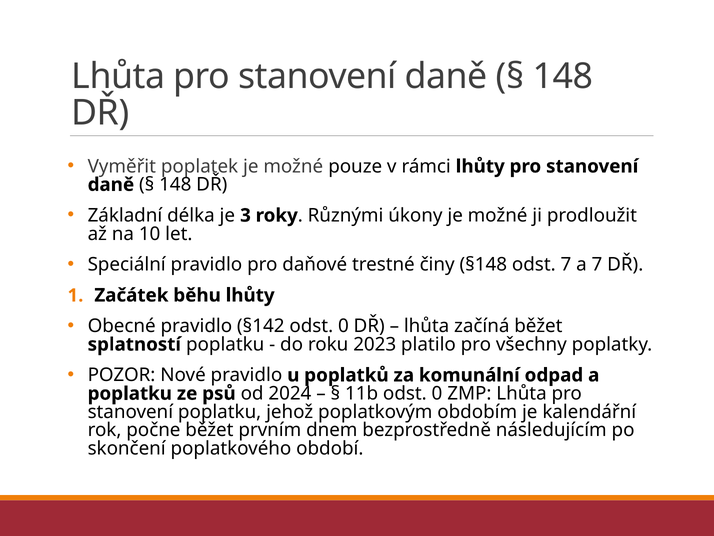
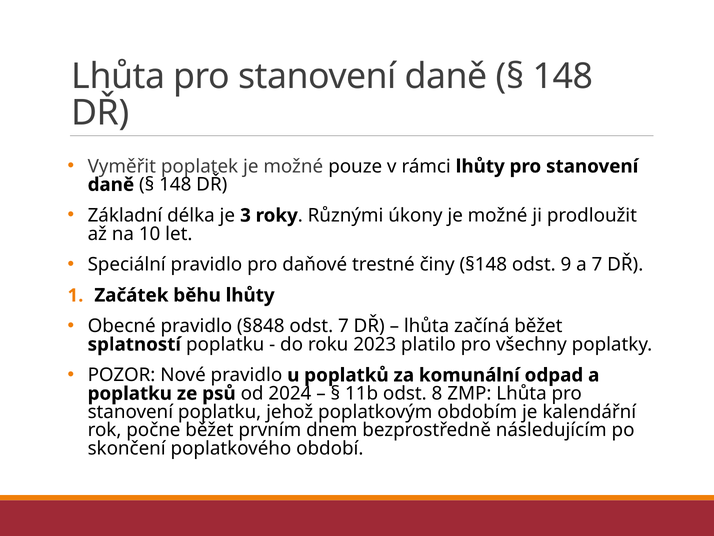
odst 7: 7 -> 9
§142: §142 -> §848
0 at (343, 326): 0 -> 7
11b odst 0: 0 -> 8
